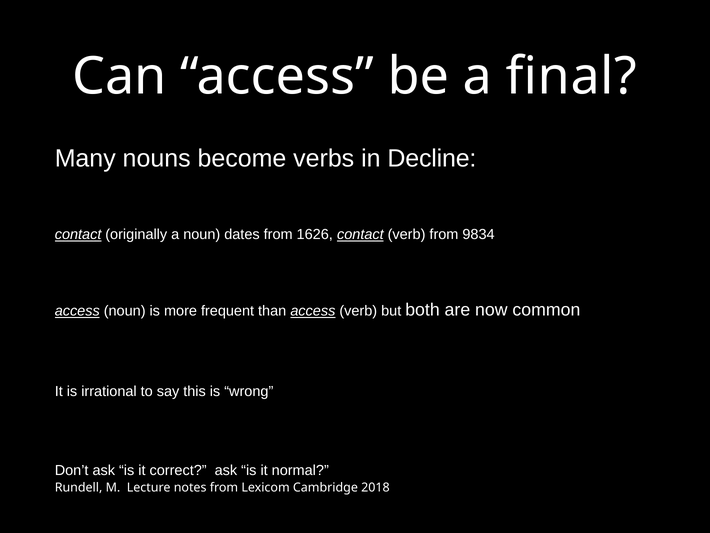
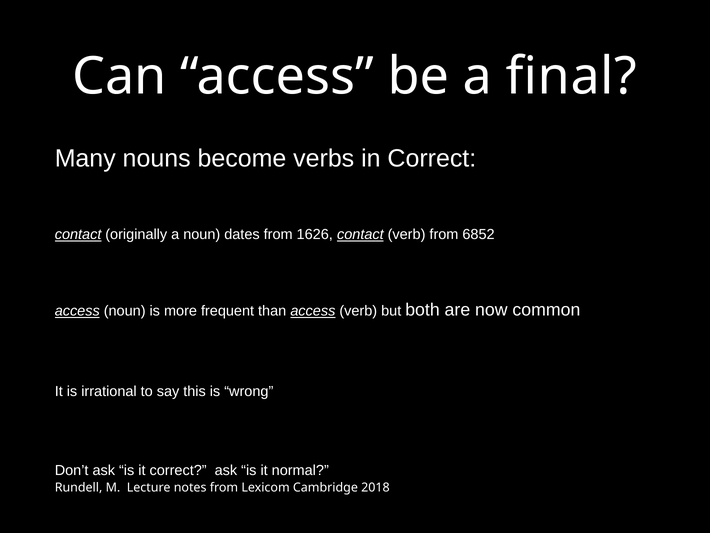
in Decline: Decline -> Correct
9834: 9834 -> 6852
